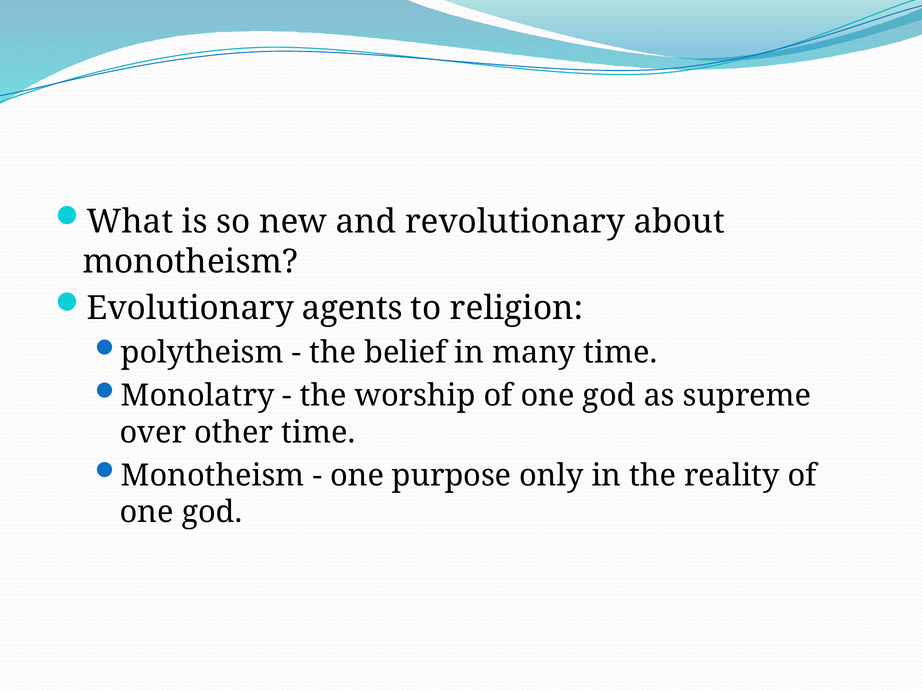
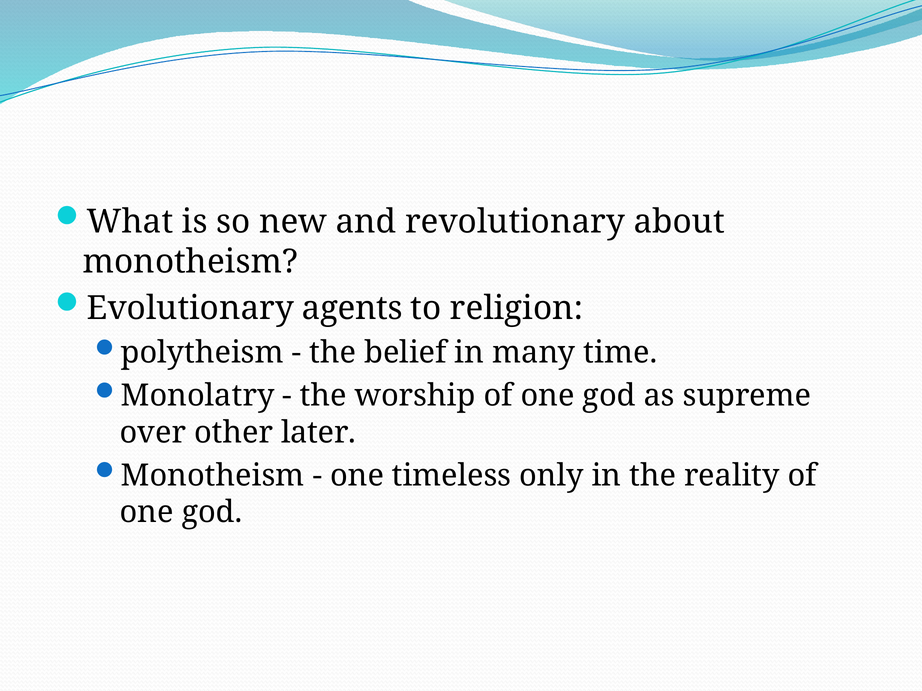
other time: time -> later
purpose: purpose -> timeless
